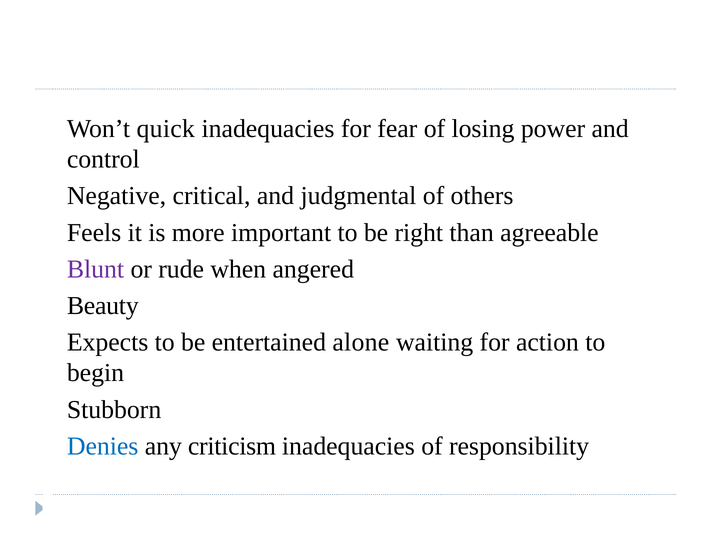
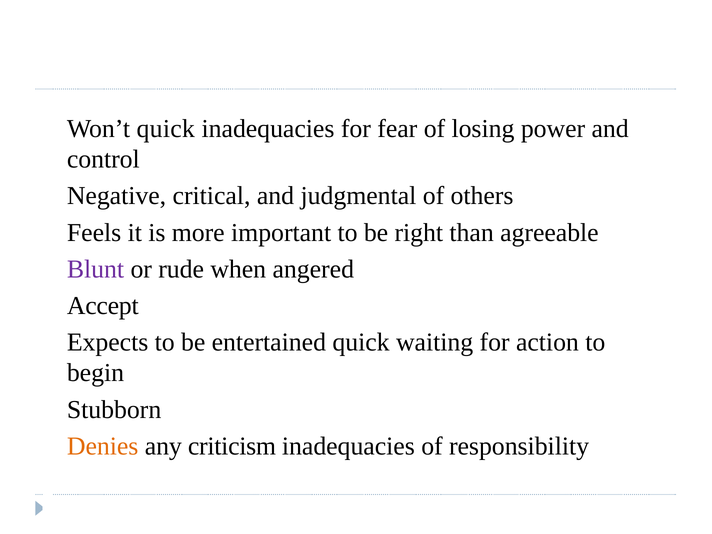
Beauty: Beauty -> Accept
entertained alone: alone -> quick
Denies colour: blue -> orange
